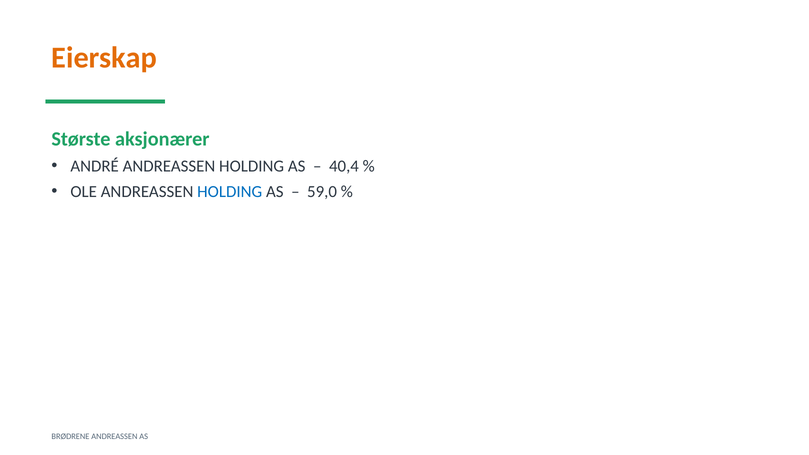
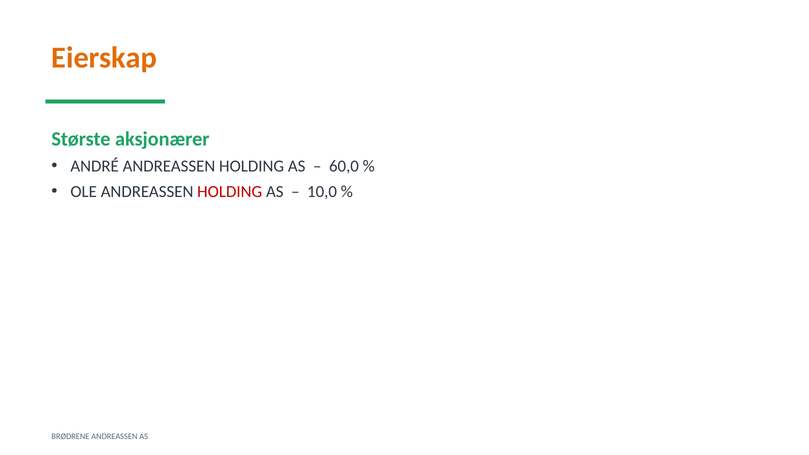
40,4: 40,4 -> 60,0
HOLDING at (230, 192) colour: blue -> red
59,0: 59,0 -> 10,0
